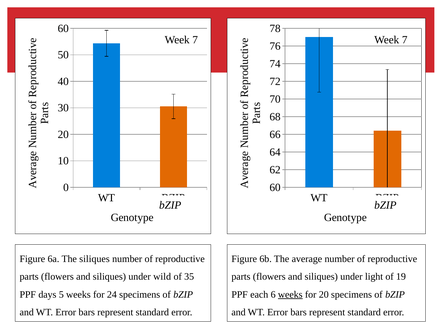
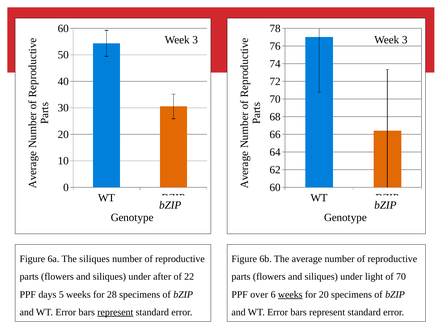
7 at (195, 40): 7 -> 3
7 at (405, 40): 7 -> 3
wild: wild -> after
35: 35 -> 22
of 19: 19 -> 70
24: 24 -> 28
each: each -> over
represent at (115, 312) underline: none -> present
